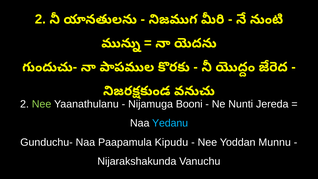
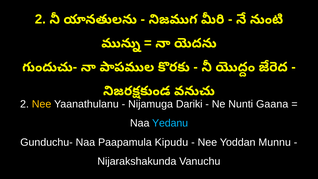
Nee at (42, 104) colour: light green -> yellow
Booni: Booni -> Dariki
Jereda: Jereda -> Gaana
